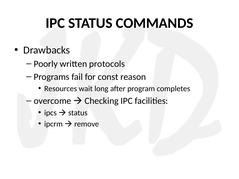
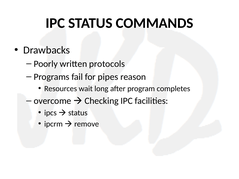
const: const -> pipes
